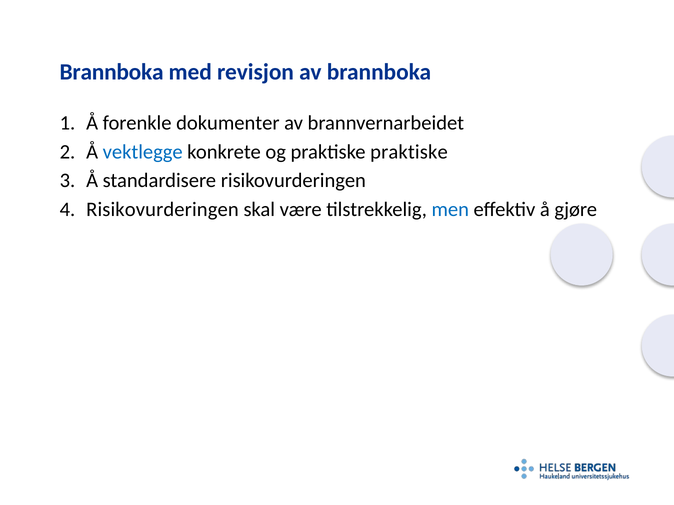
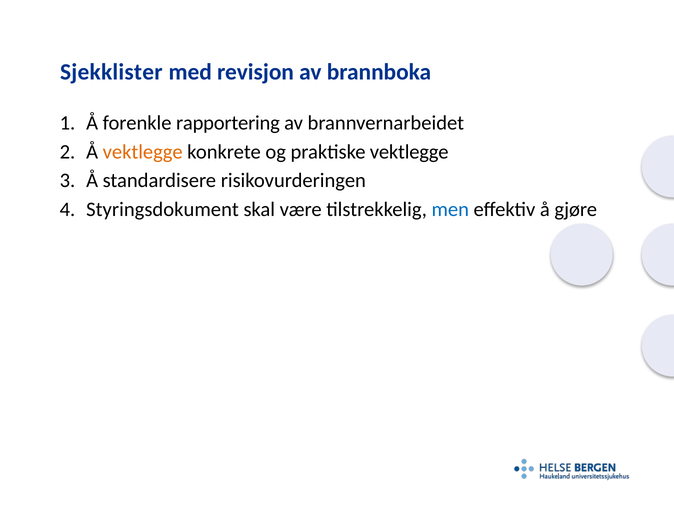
Brannboka at (112, 72): Brannboka -> Sjekklister
dokumenter: dokumenter -> rapportering
vektlegge at (143, 152) colour: blue -> orange
praktiske praktiske: praktiske -> vektlegge
Risikovurderingen at (162, 210): Risikovurderingen -> Styringsdokument
